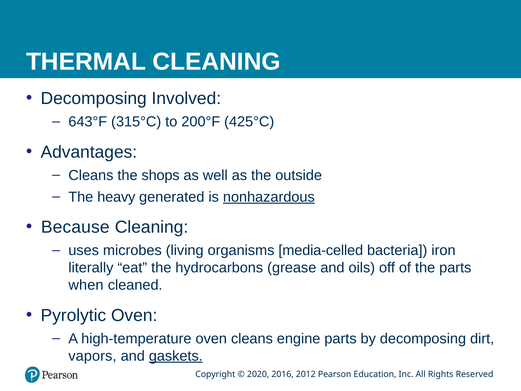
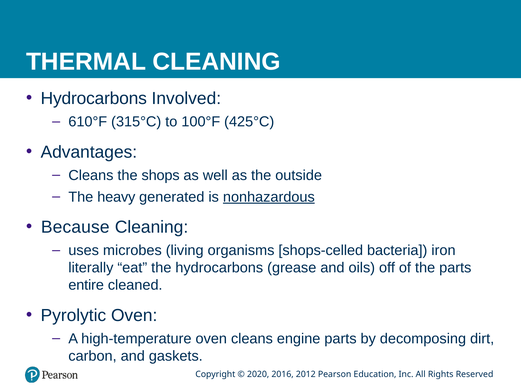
Decomposing at (94, 98): Decomposing -> Hydrocarbons
643°F: 643°F -> 610°F
200°F: 200°F -> 100°F
media-celled: media-celled -> shops-celled
when: when -> entire
vapors: vapors -> carbon
gaskets underline: present -> none
